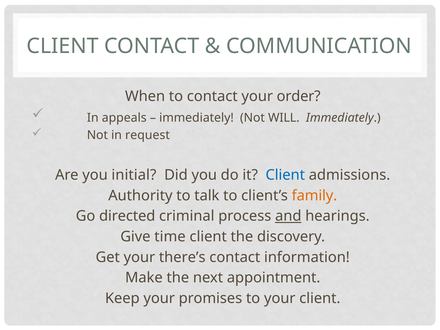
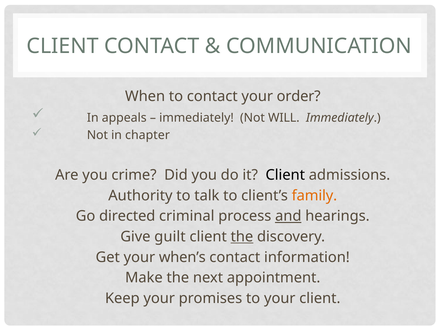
request: request -> chapter
initial: initial -> crime
Client at (285, 175) colour: blue -> black
time: time -> guilt
the at (242, 237) underline: none -> present
there’s: there’s -> when’s
